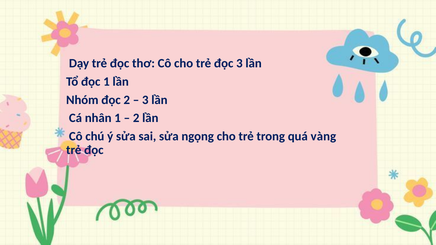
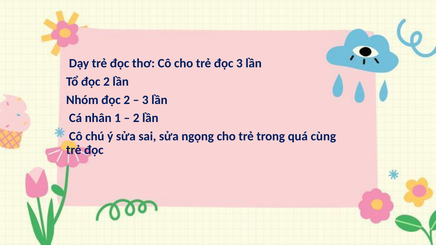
Tổ đọc 1: 1 -> 2
vàng: vàng -> cùng
